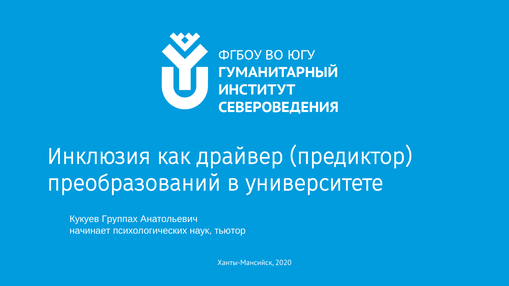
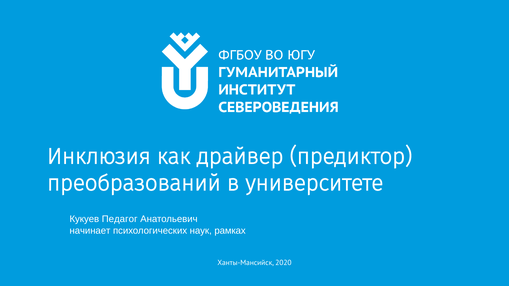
Группах: Группах -> Педагог
тьютор: тьютор -> рамках
